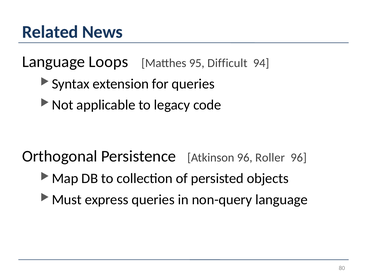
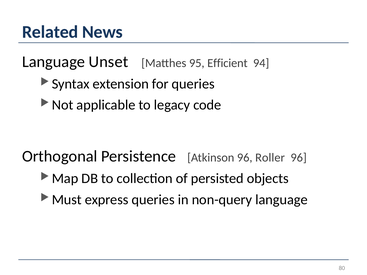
Loops: Loops -> Unset
Difficult: Difficult -> Efficient
